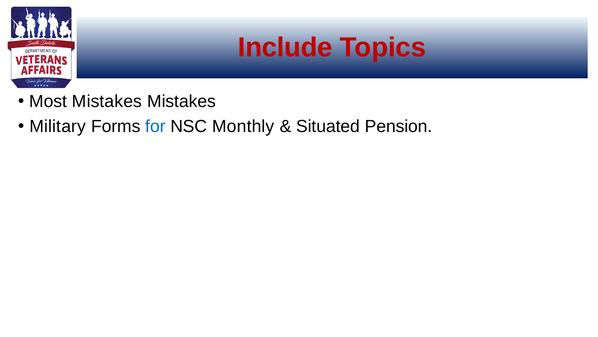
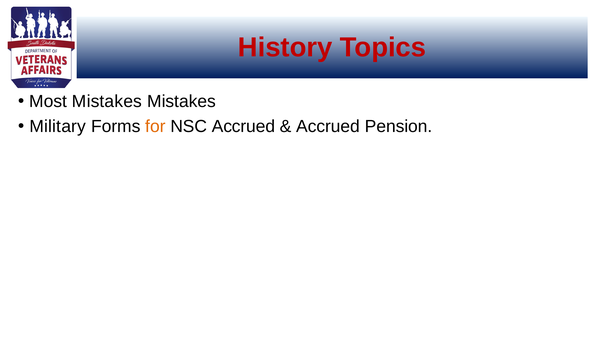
Include: Include -> History
for colour: blue -> orange
NSC Monthly: Monthly -> Accrued
Situated at (328, 126): Situated -> Accrued
